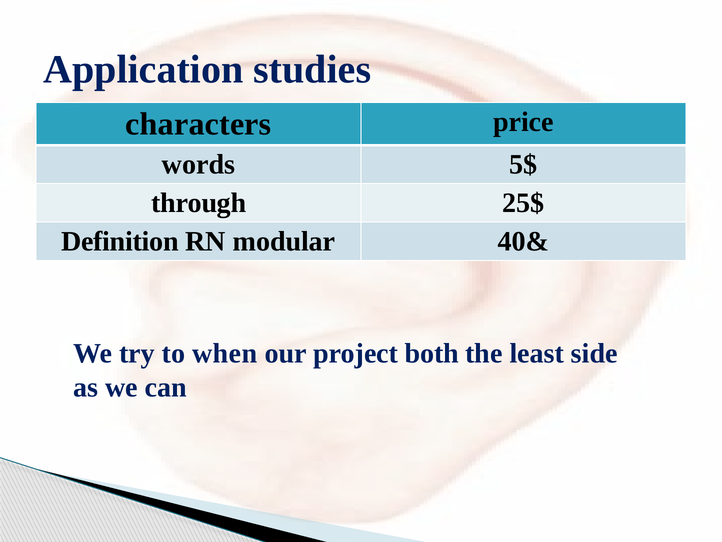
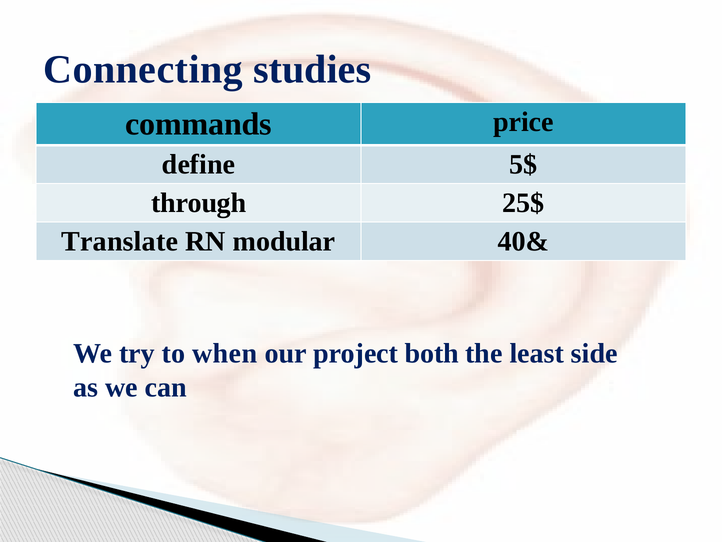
Application: Application -> Connecting
characters: characters -> commands
words: words -> define
Definition: Definition -> Translate
